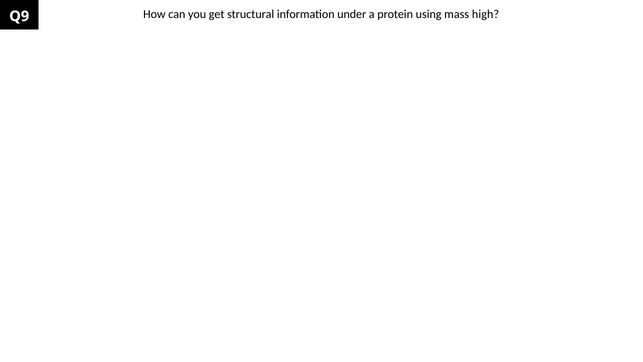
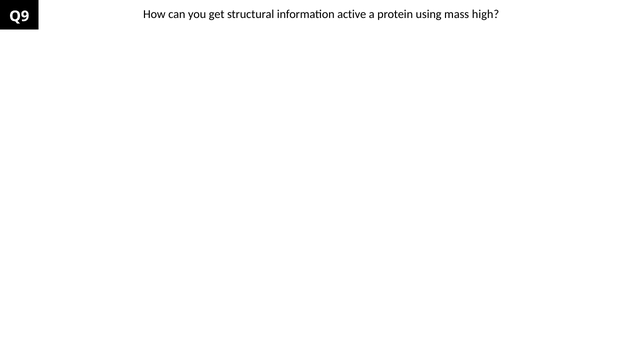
under: under -> active
